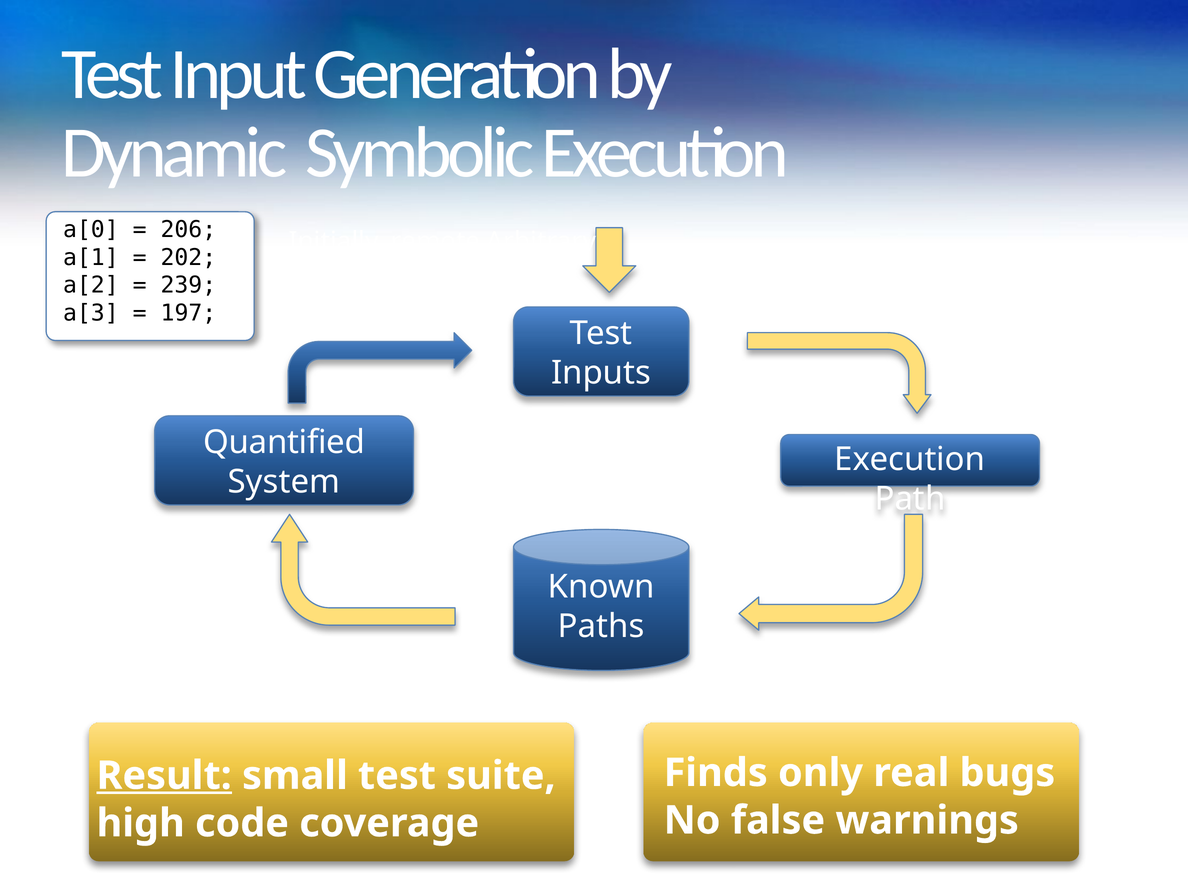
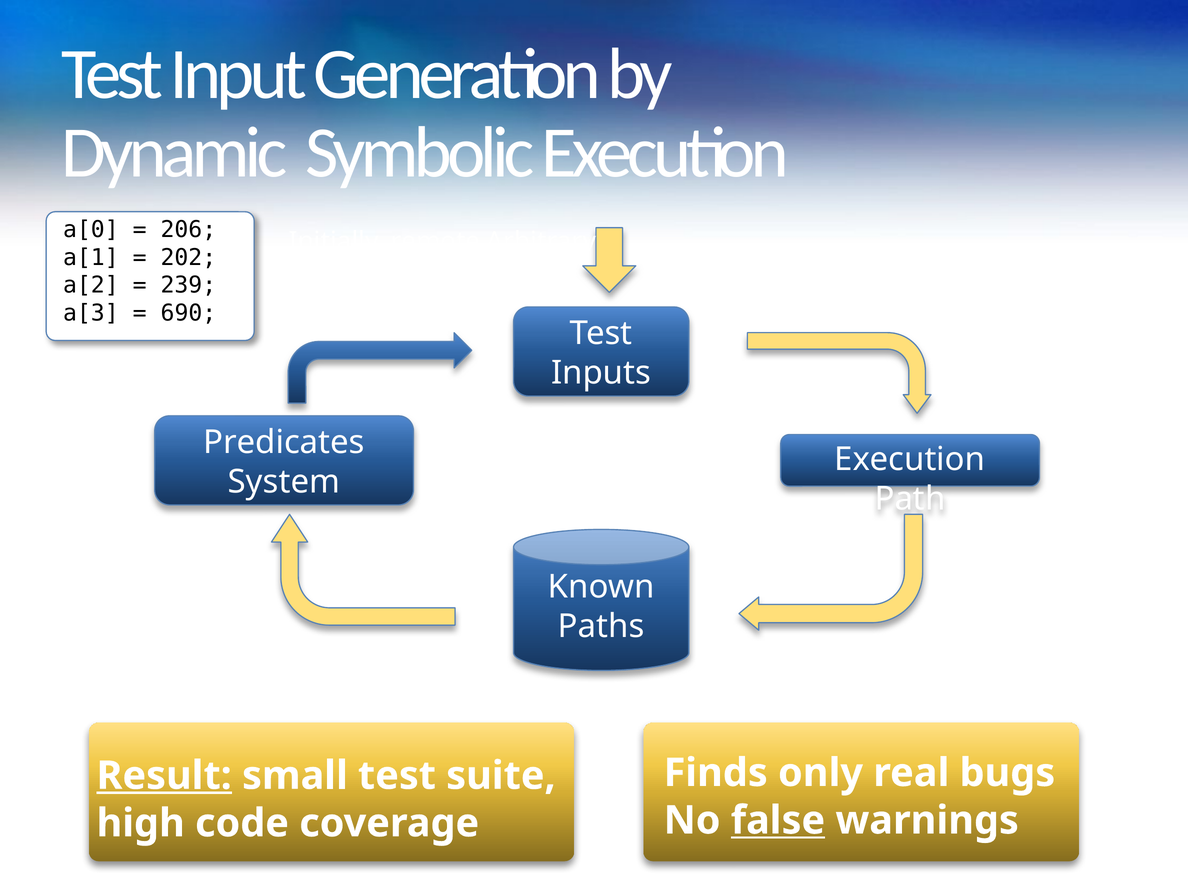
197: 197 -> 690
Quantified: Quantified -> Predicates
false underline: none -> present
